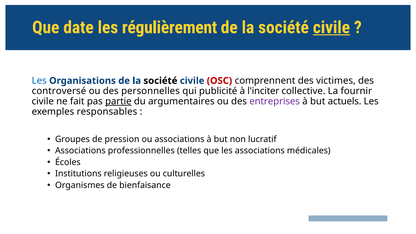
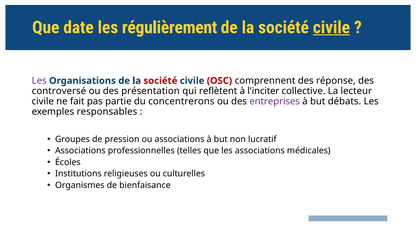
Les at (39, 81) colour: blue -> purple
société at (160, 81) colour: black -> red
victimes: victimes -> réponse
personnelles: personnelles -> présentation
publicité: publicité -> reflètent
fournir: fournir -> lecteur
partie underline: present -> none
argumentaires: argumentaires -> concentrerons
actuels: actuels -> débats
